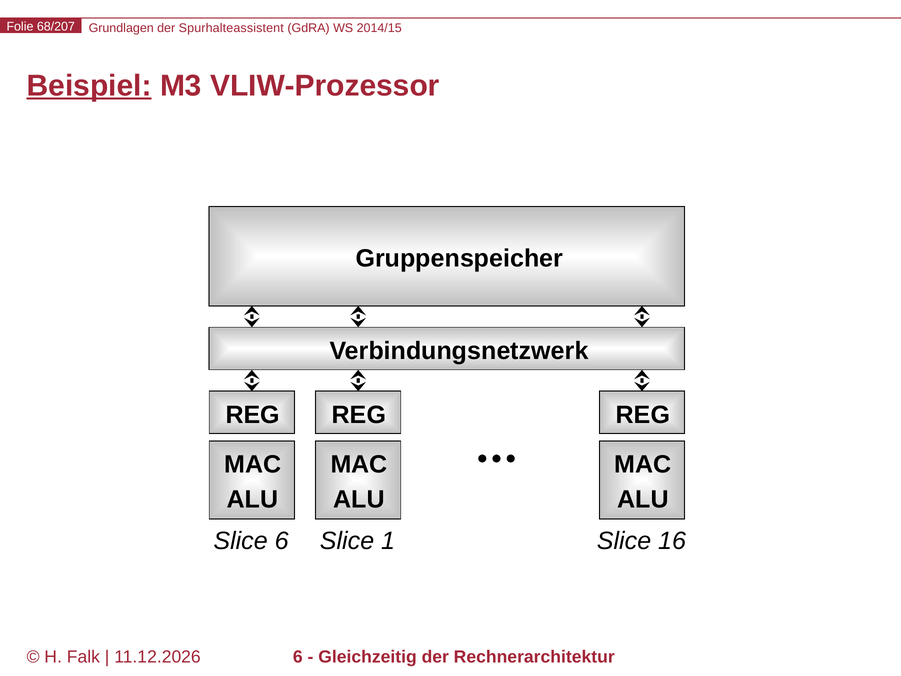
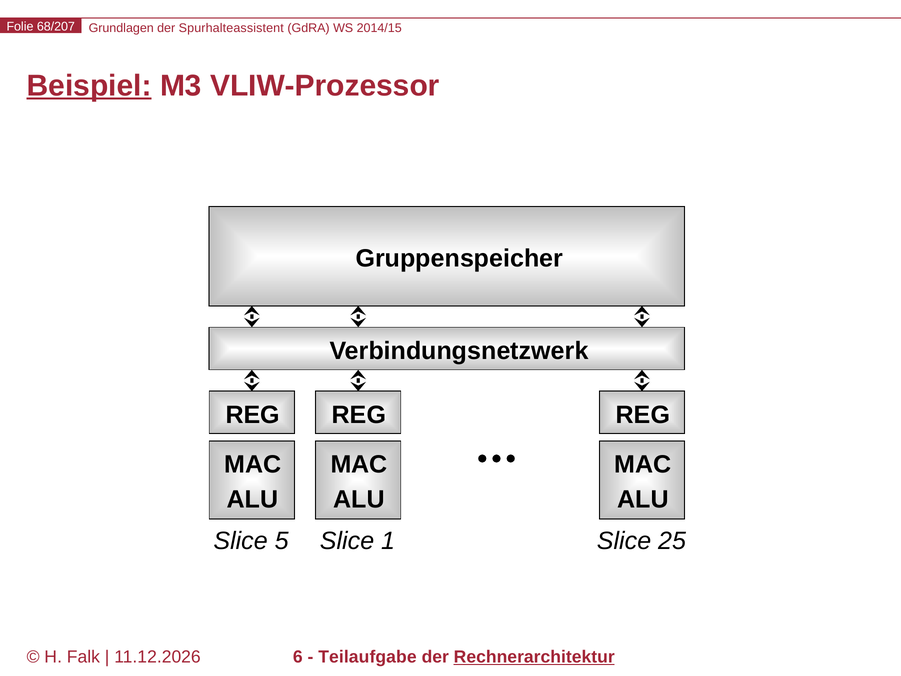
Slice 6: 6 -> 5
16: 16 -> 25
Gleichzeitig: Gleichzeitig -> Teilaufgabe
Rechnerarchitektur underline: none -> present
